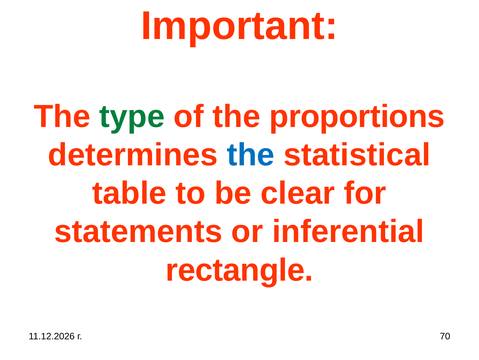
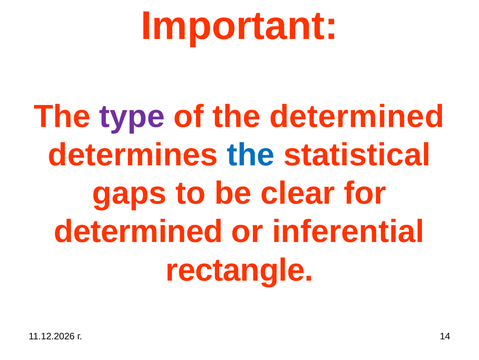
type colour: green -> purple
the proportions: proportions -> determined
table: table -> gaps
statements at (138, 231): statements -> determined
70: 70 -> 14
